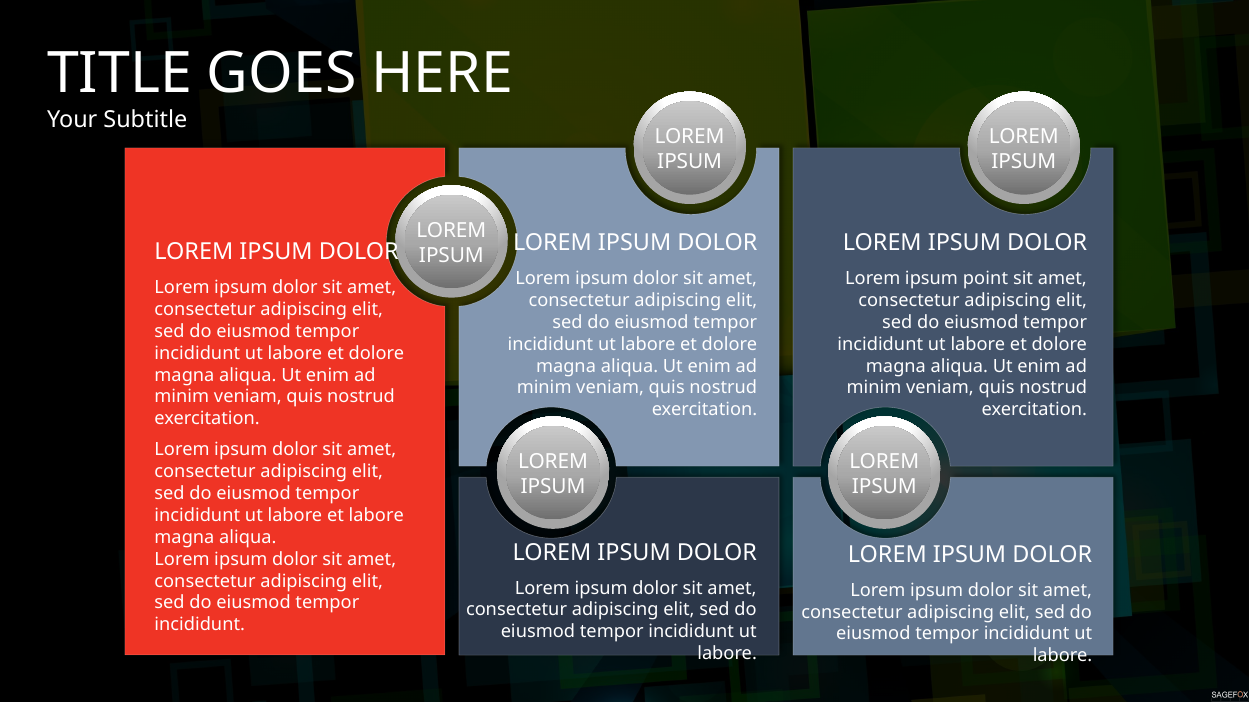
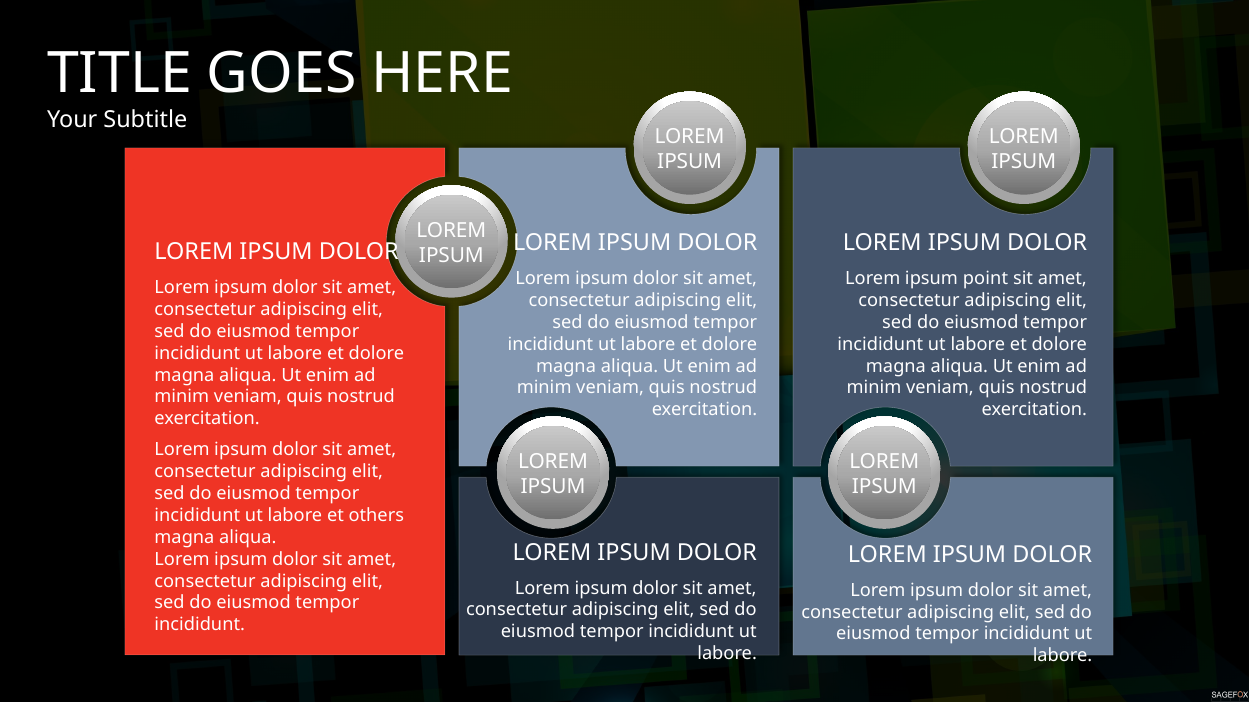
et labore: labore -> others
